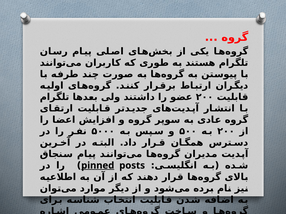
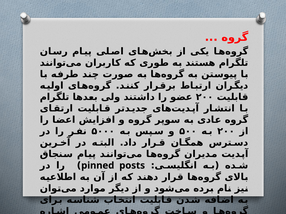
pinned underline: present -> none
